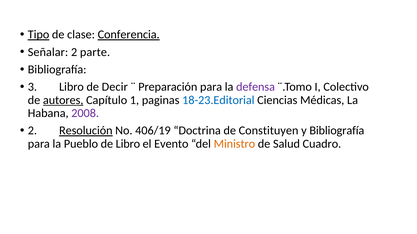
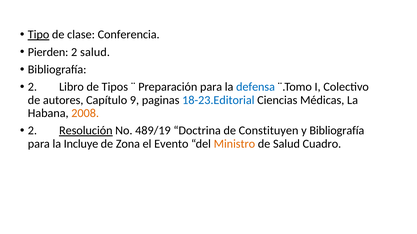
Conferencia underline: present -> none
Señalar: Señalar -> Pierden
2 parte: parte -> salud
3 at (32, 87): 3 -> 2
Decir: Decir -> Tipos
defensa colour: purple -> blue
autores underline: present -> none
1: 1 -> 9
2008 colour: purple -> orange
406/19: 406/19 -> 489/19
Pueblo: Pueblo -> Incluye
de Libro: Libro -> Zona
